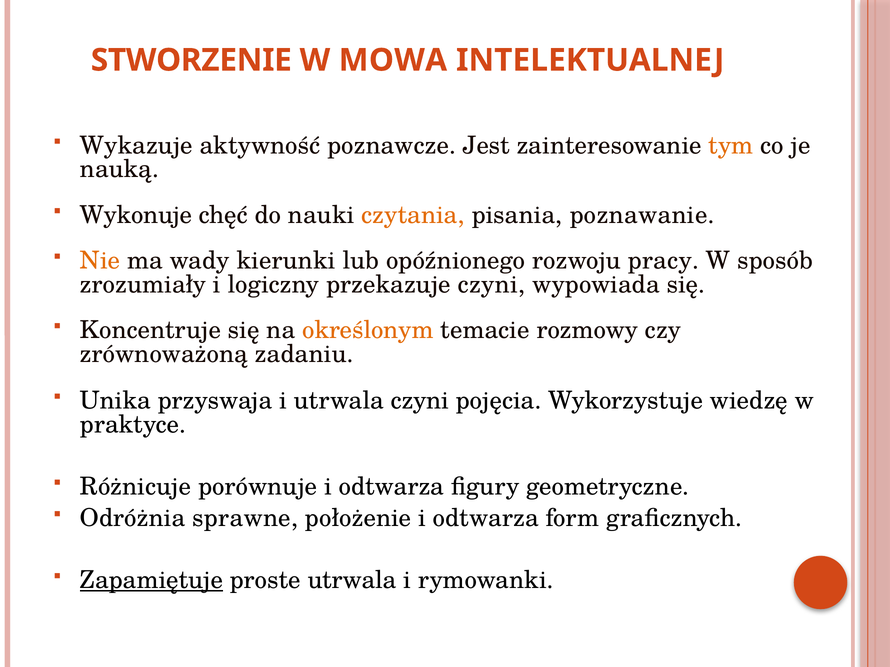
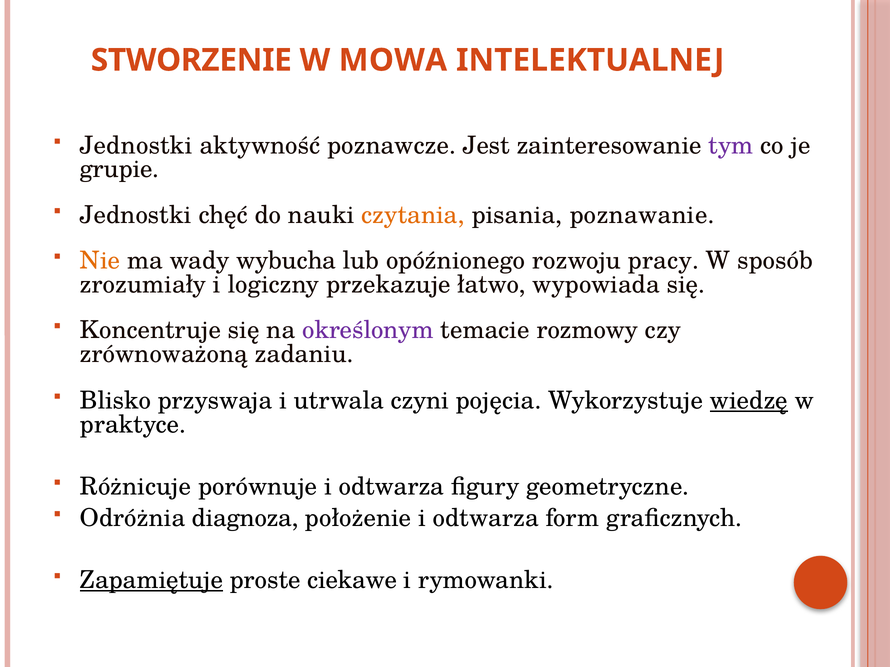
Wykazuje at (136, 146): Wykazuje -> Jednostki
tym colour: orange -> purple
nauką: nauką -> grupie
Wykonuje at (136, 215): Wykonuje -> Jednostki
kierunki: kierunki -> wybucha
przekazuje czyni: czyni -> łatwo
określonym colour: orange -> purple
Unika: Unika -> Blisko
wiedzę underline: none -> present
sprawne: sprawne -> diagnoza
proste utrwala: utrwala -> ciekawe
